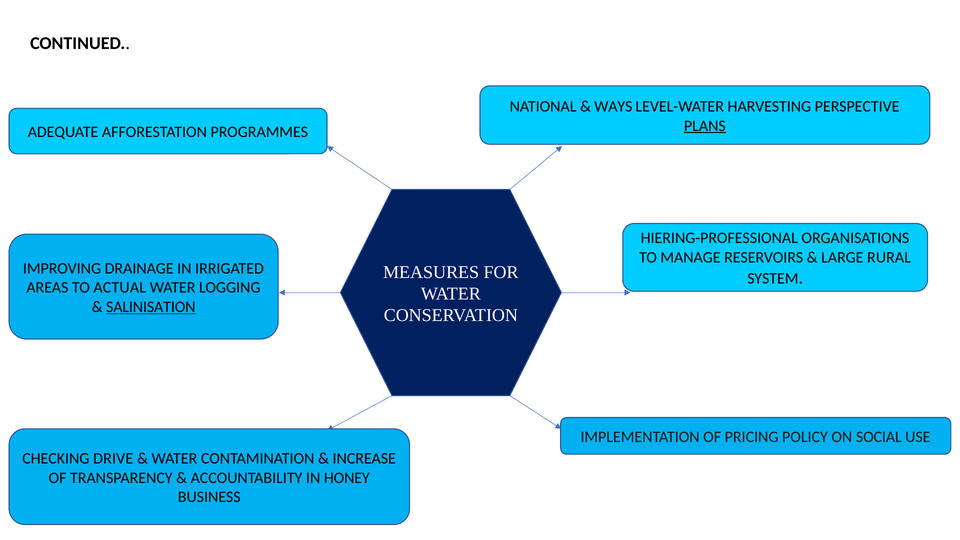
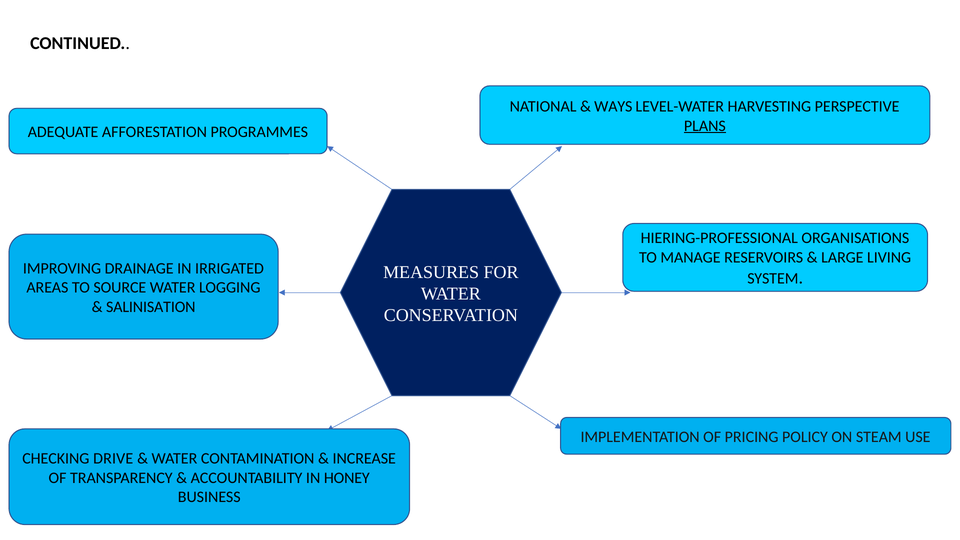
RURAL: RURAL -> LIVING
ACTUAL: ACTUAL -> SOURCE
SALINISATION underline: present -> none
SOCIAL: SOCIAL -> STEAM
